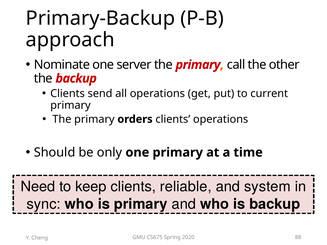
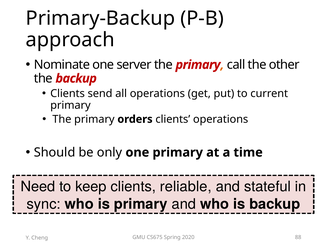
system: system -> stateful
